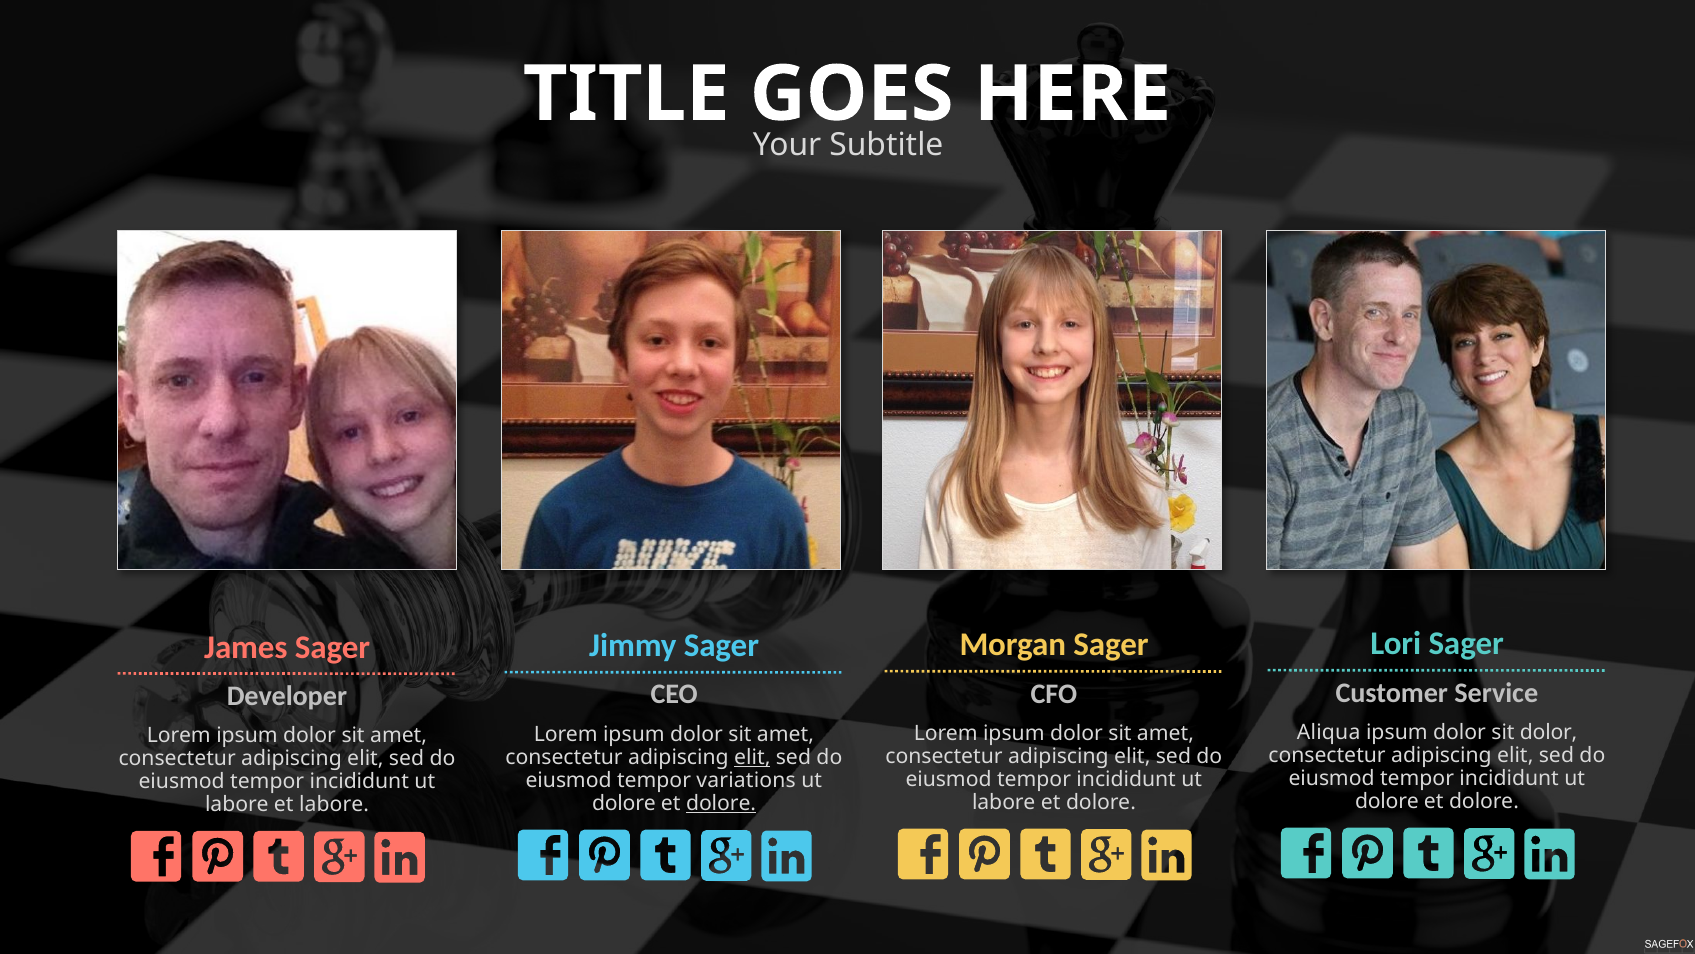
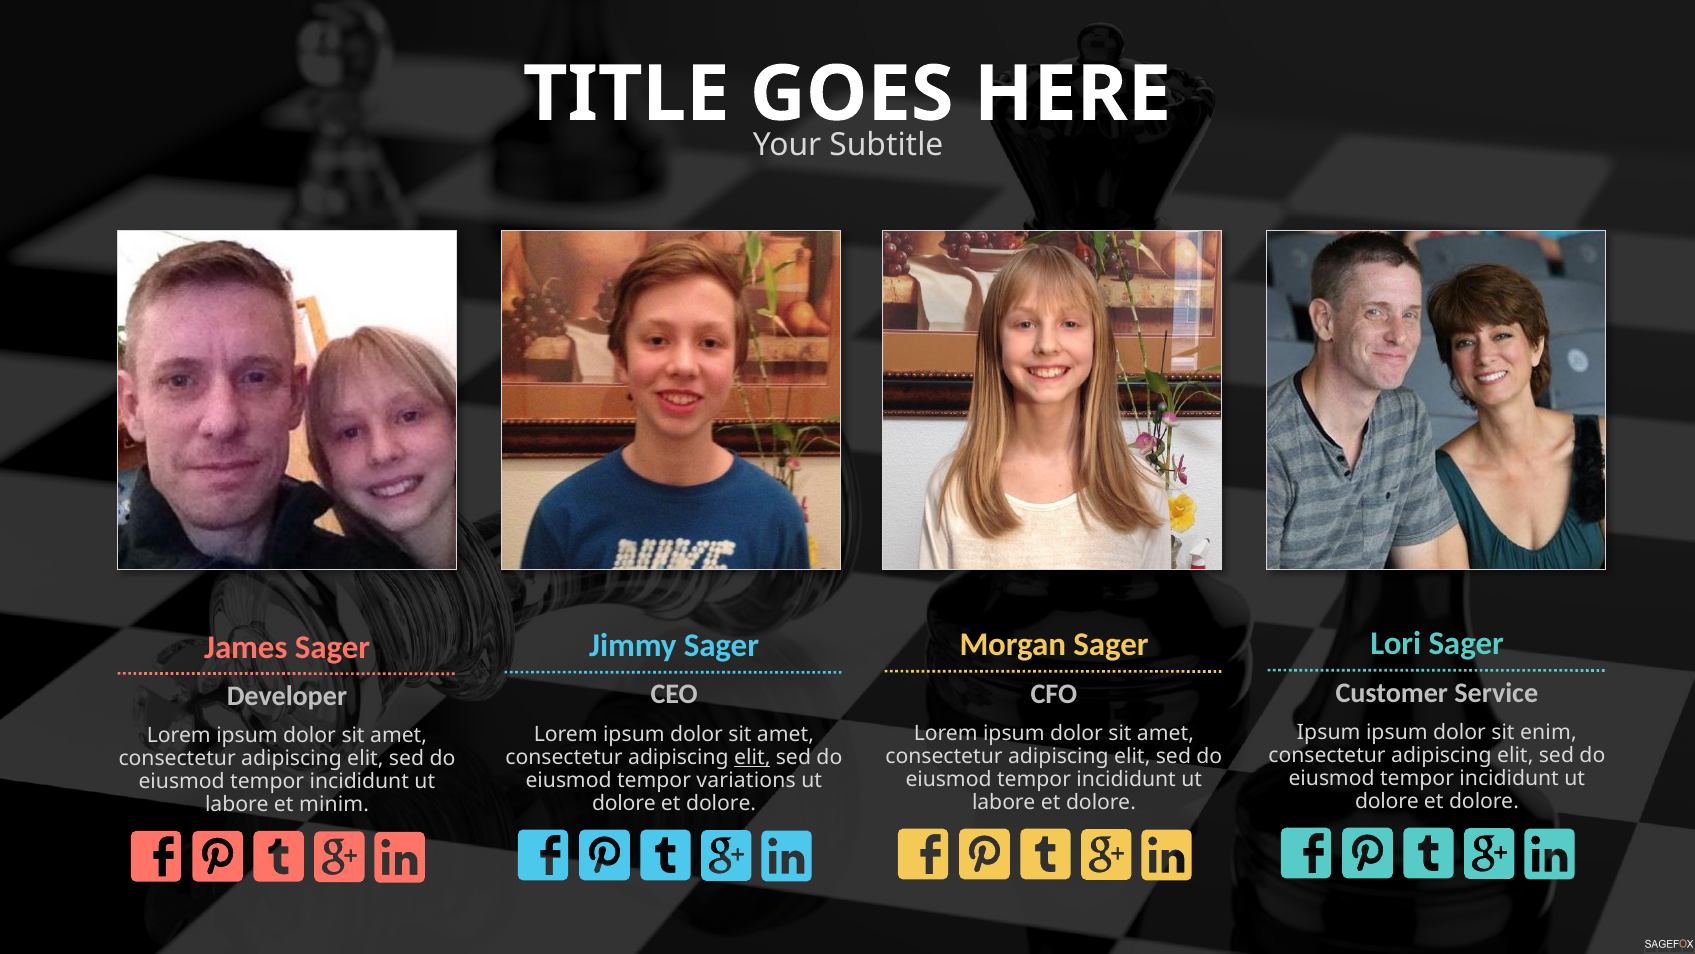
Aliqua at (1329, 732): Aliqua -> Ipsum
sit dolor: dolor -> enim
dolore at (721, 803) underline: present -> none
et labore: labore -> minim
